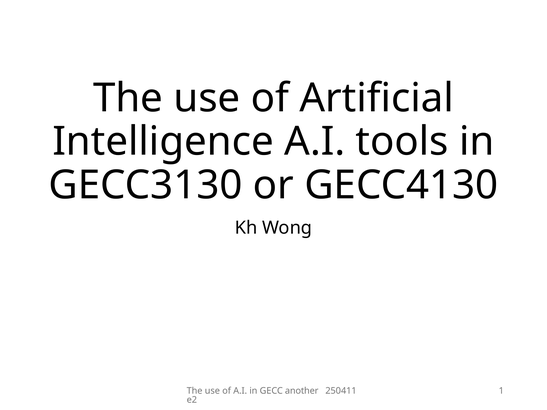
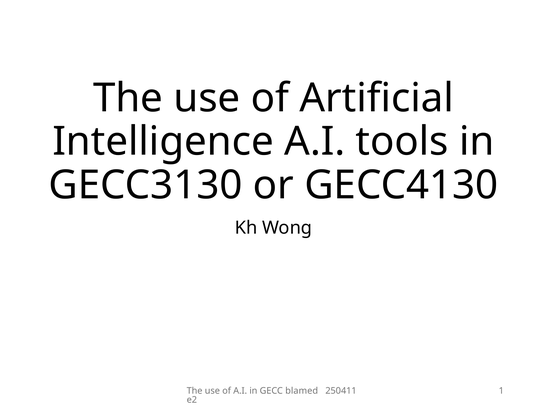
another: another -> blamed
